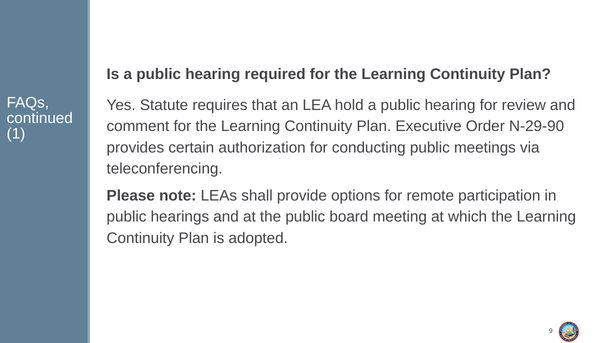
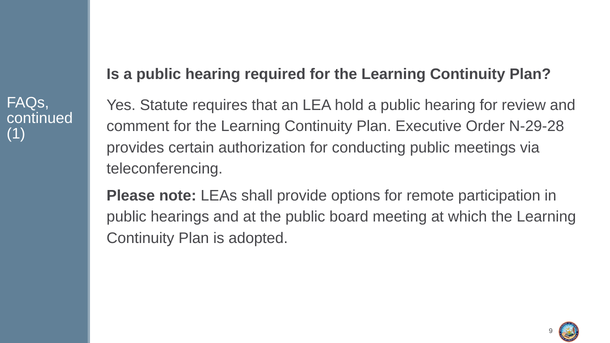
N-29-90: N-29-90 -> N-29-28
